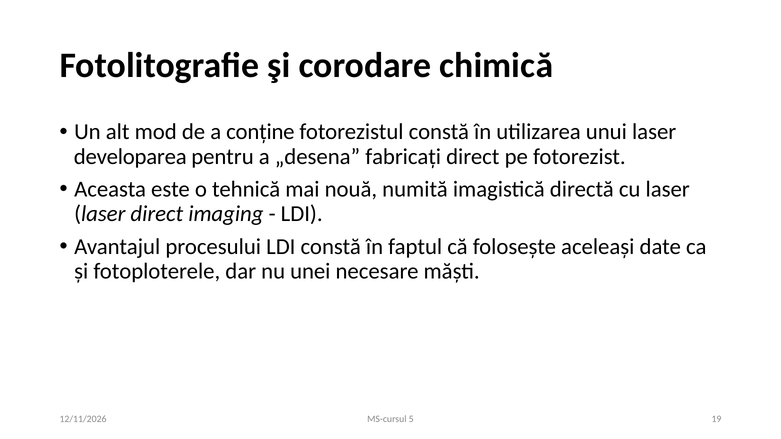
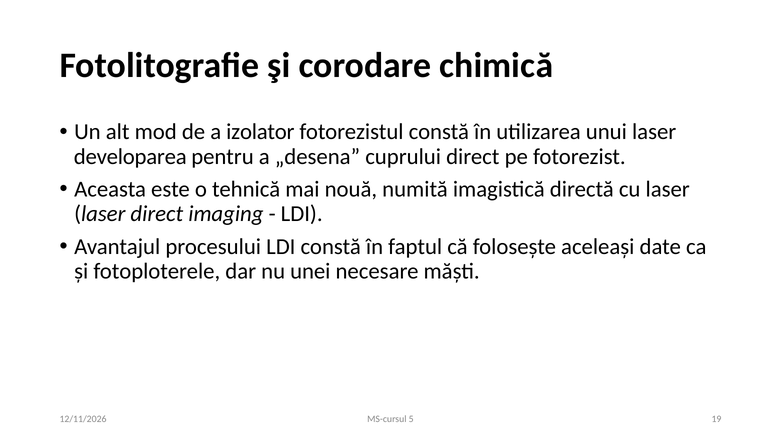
conține: conține -> izolator
fabricați: fabricați -> cuprului
